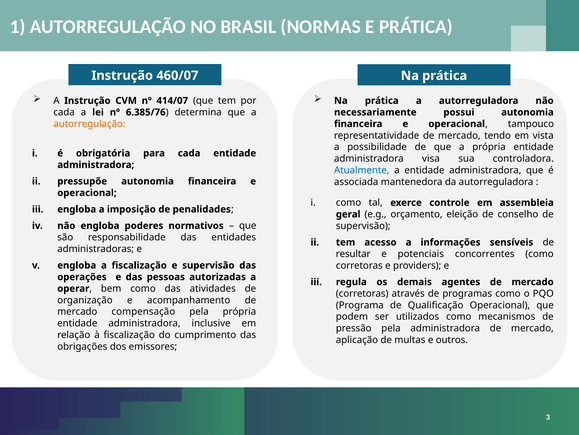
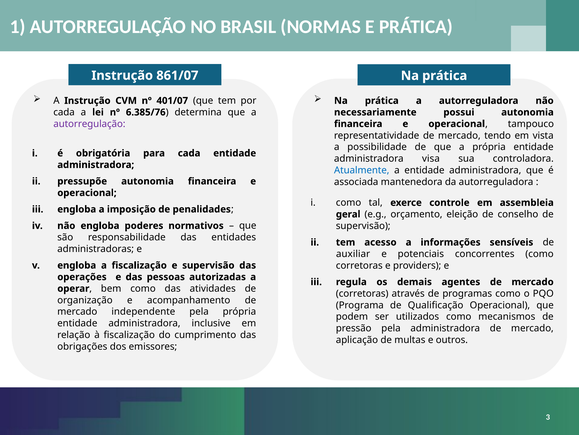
460/07: 460/07 -> 861/07
414/07: 414/07 -> 401/07
autorregulação at (89, 124) colour: orange -> purple
resultar: resultar -> auxiliar
compensação: compensação -> independente
